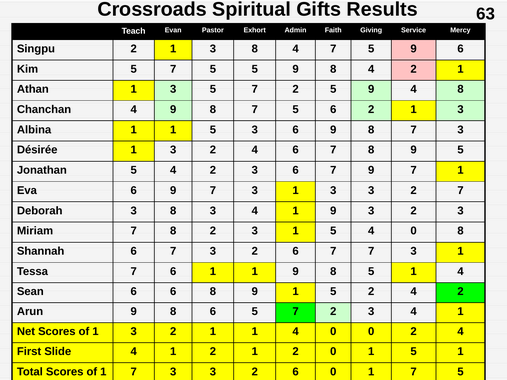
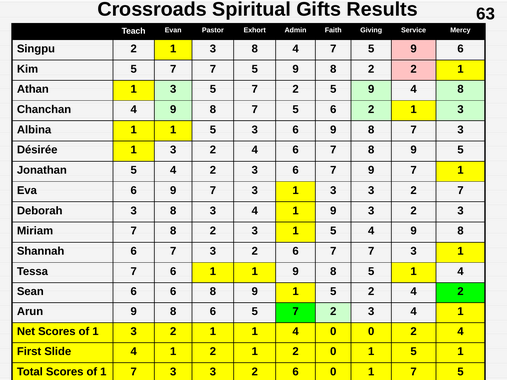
5 7 5: 5 -> 7
9 8 4: 4 -> 2
5 4 0: 0 -> 9
